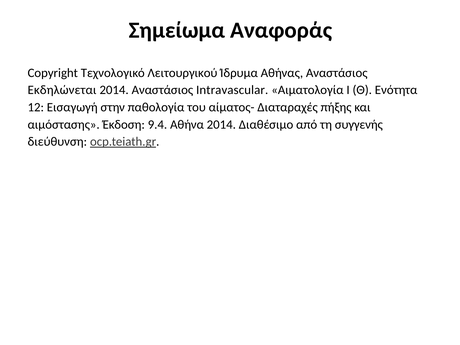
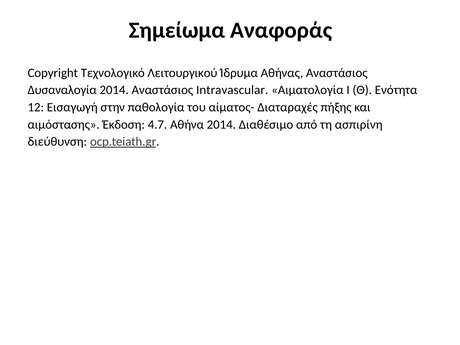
Εκδηλώνεται: Εκδηλώνεται -> Δυσαναλογία
9.4: 9.4 -> 4.7
συγγενής: συγγενής -> ασπιρίνη
